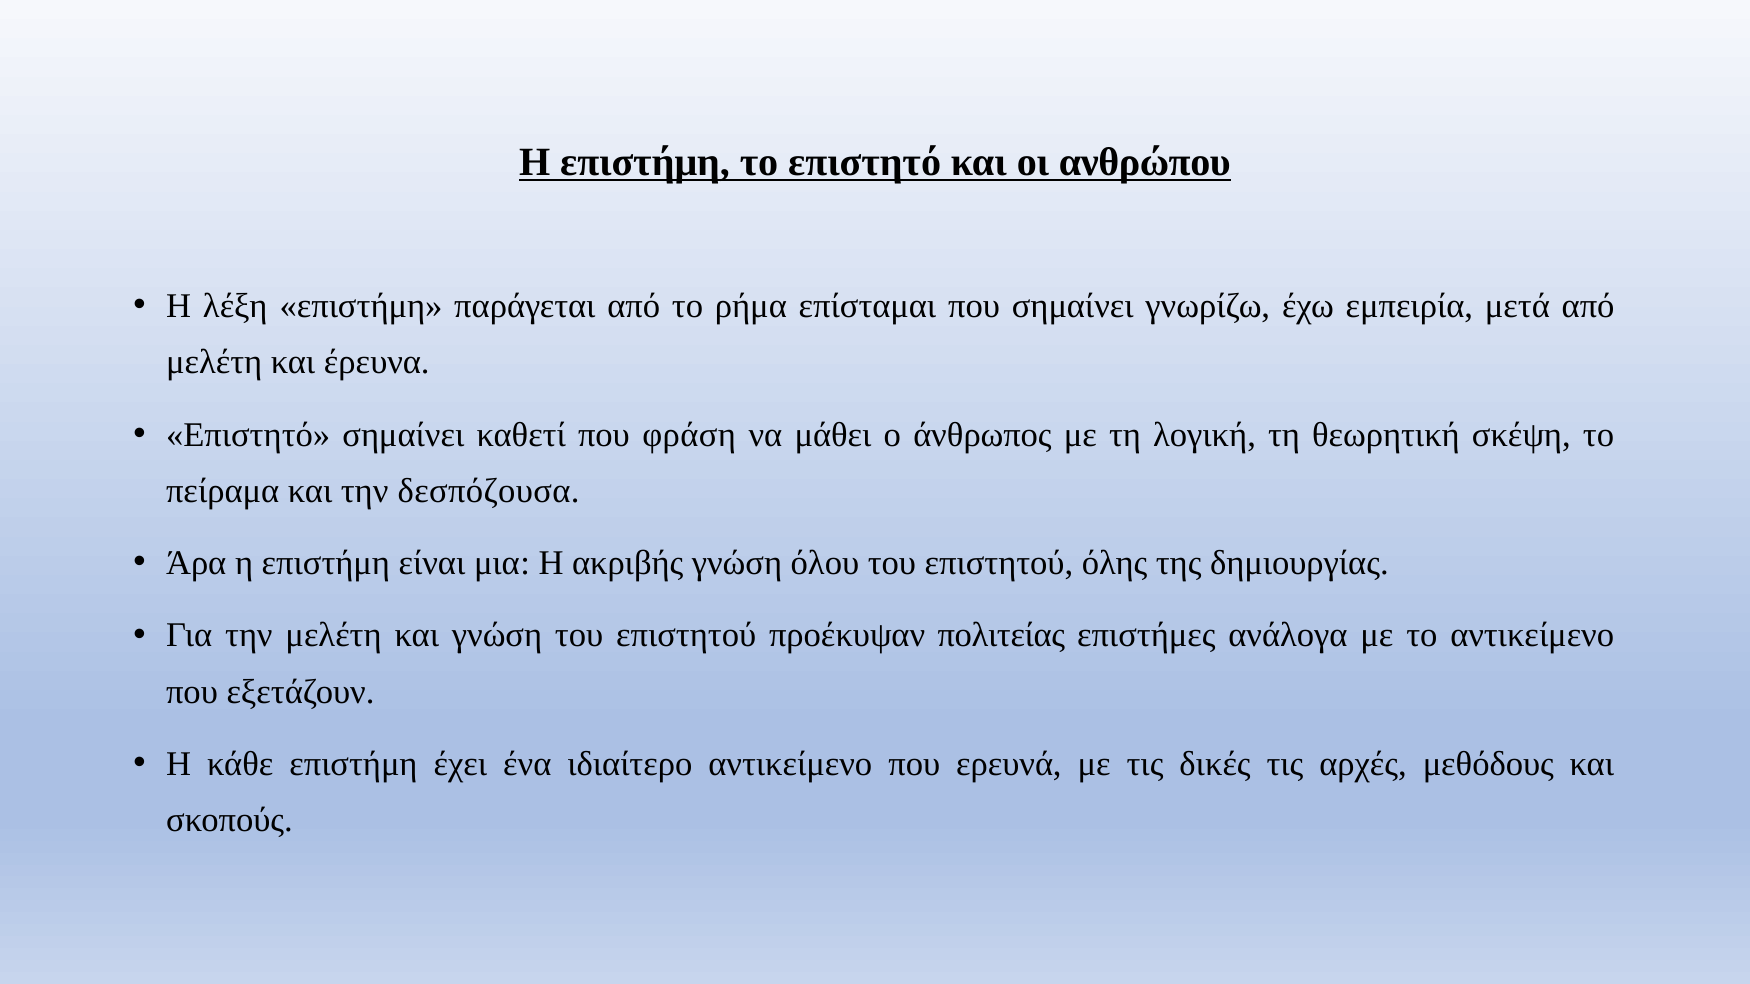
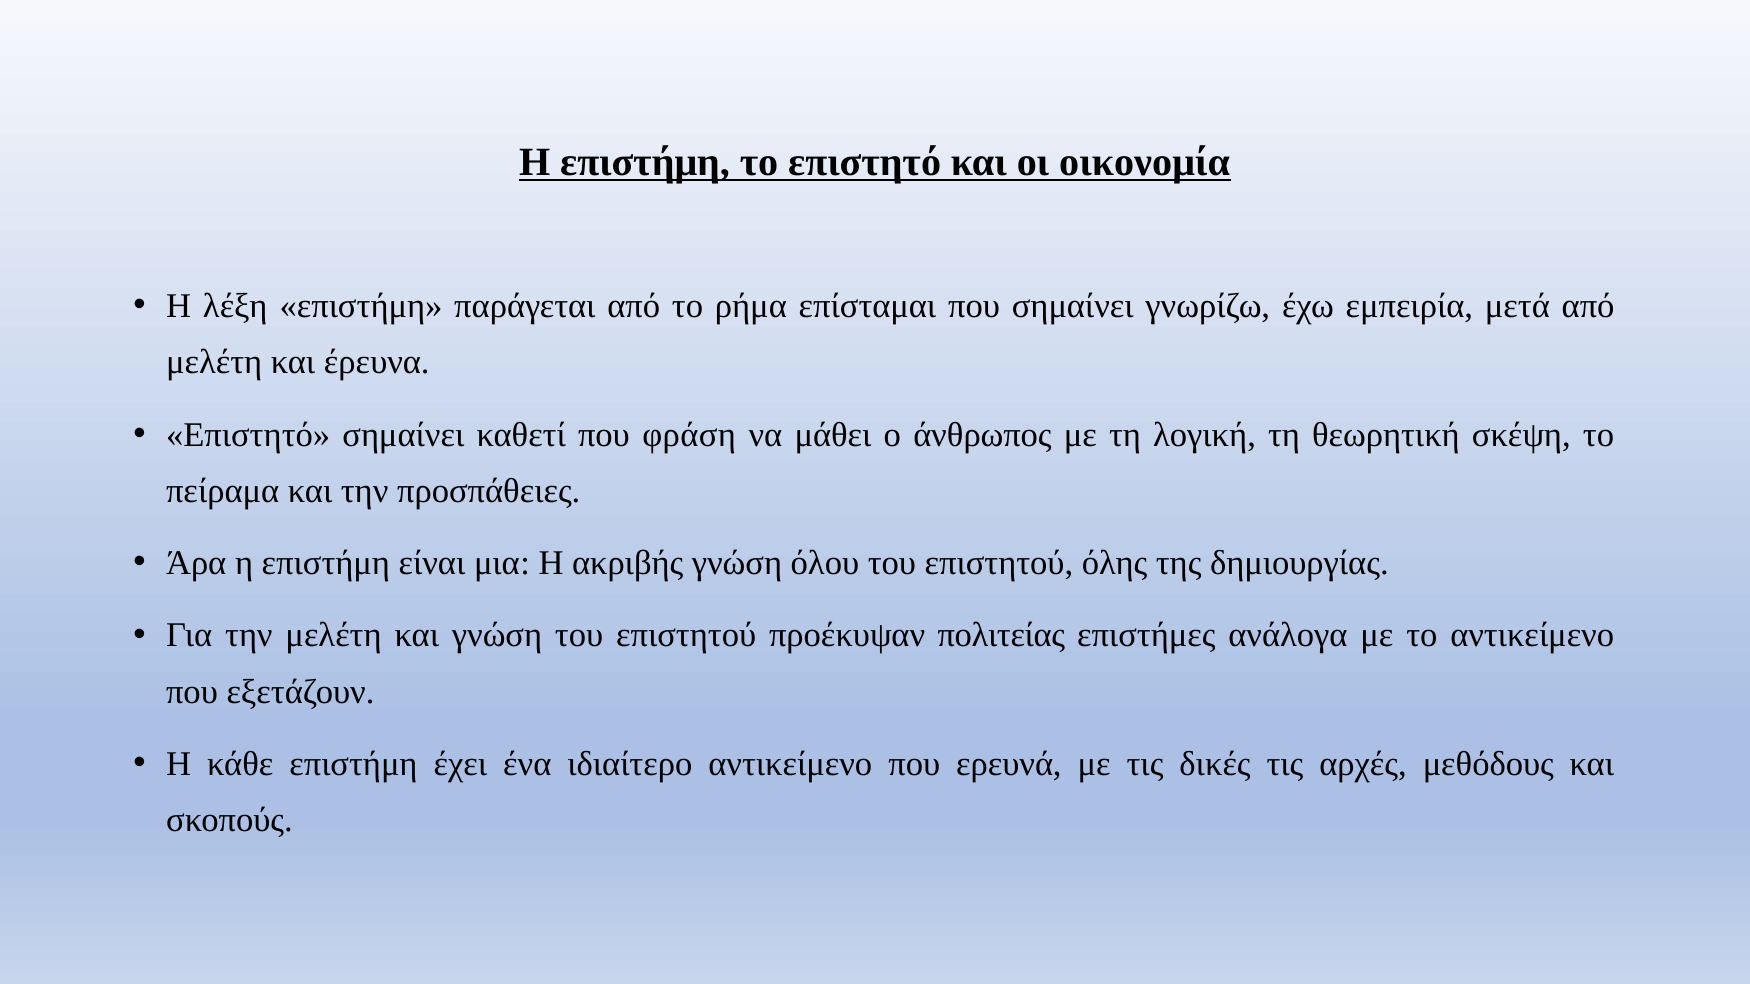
ανθρώπου: ανθρώπου -> οικονομία
δεσπόζουσα: δεσπόζουσα -> προσπάθειες
